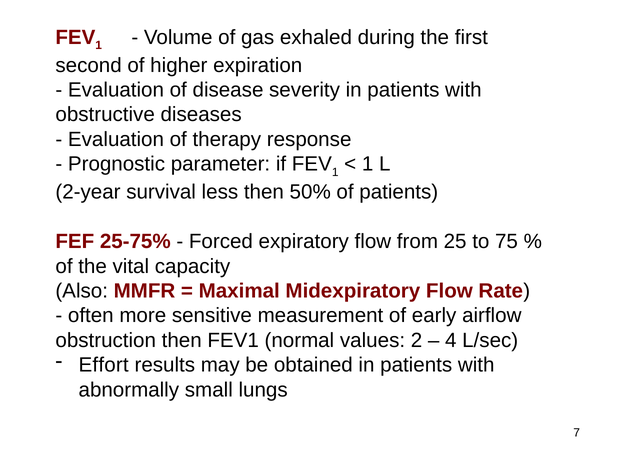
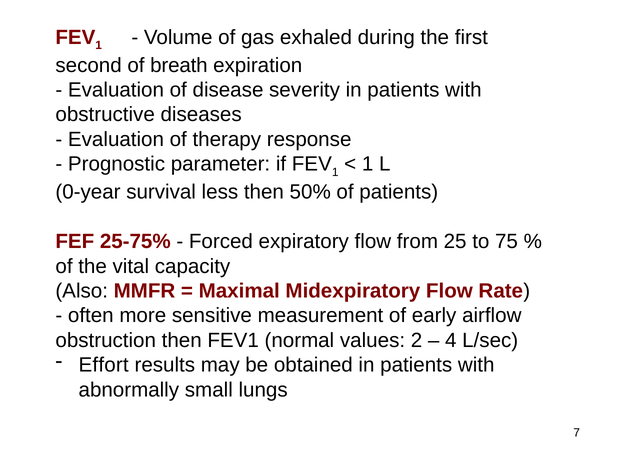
higher: higher -> breath
2-year: 2-year -> 0-year
